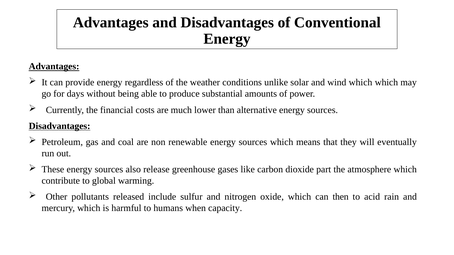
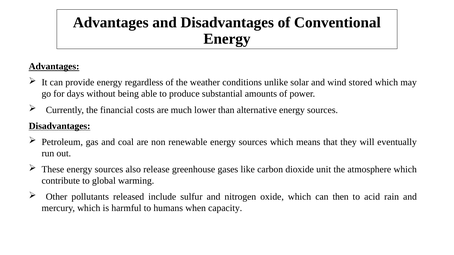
wind which: which -> stored
part: part -> unit
